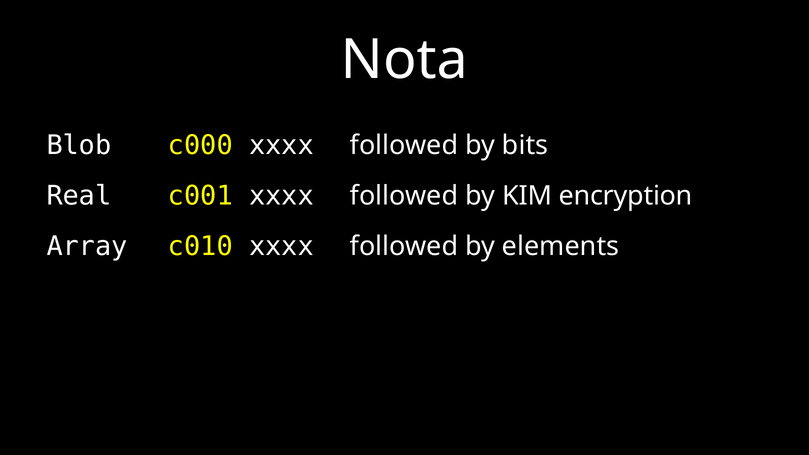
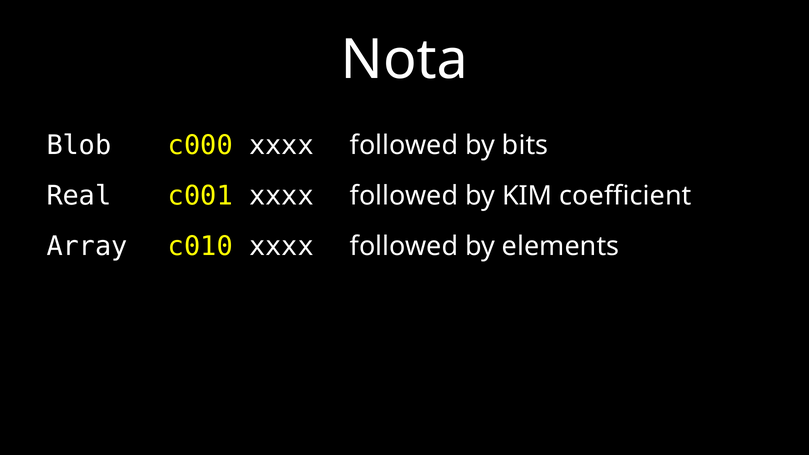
encryption: encryption -> coefficient
